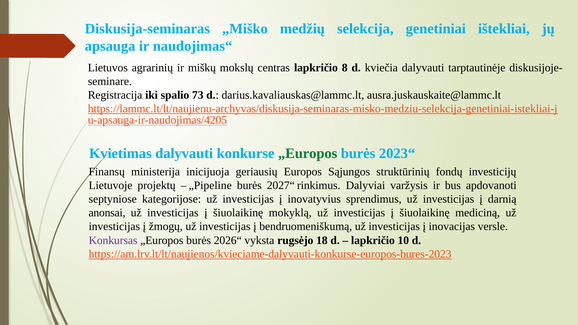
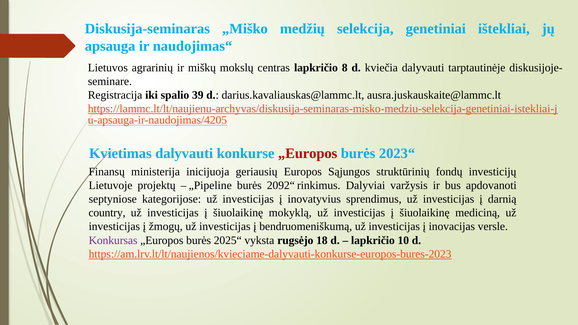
73: 73 -> 39
„Europos at (308, 154) colour: green -> red
2027“: 2027“ -> 2092“
anonsai: anonsai -> country
2026“: 2026“ -> 2025“
